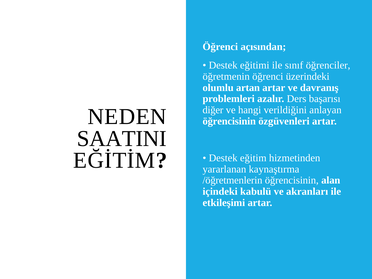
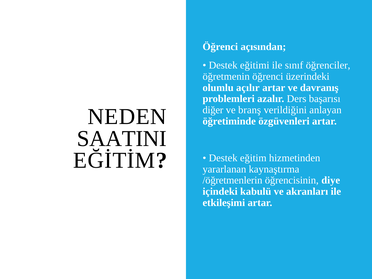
artan: artan -> açılır
hangi: hangi -> branş
öğrencisinin at (229, 121): öğrencisinin -> öğretiminde
alan: alan -> diye
